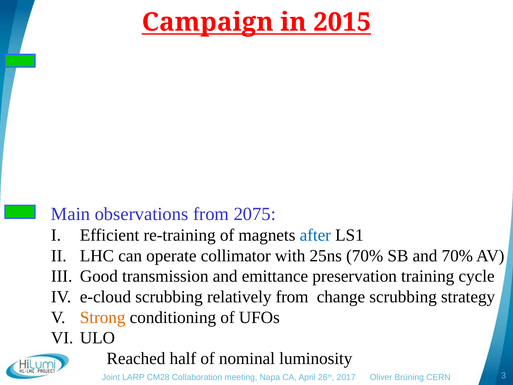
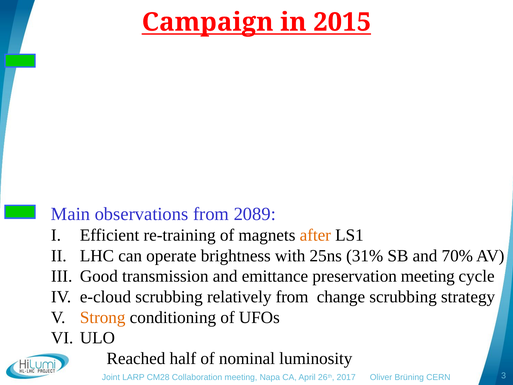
2075: 2075 -> 2089
after at (315, 235) colour: blue -> orange
collimator: collimator -> brightness
25ns 70%: 70% -> 31%
preservation training: training -> meeting
